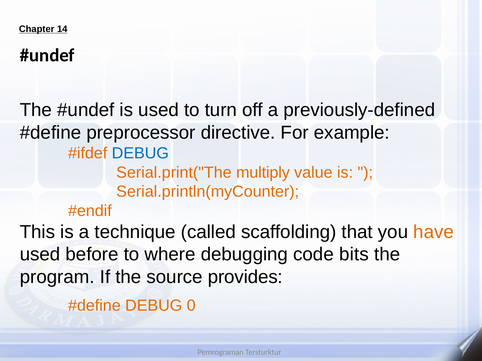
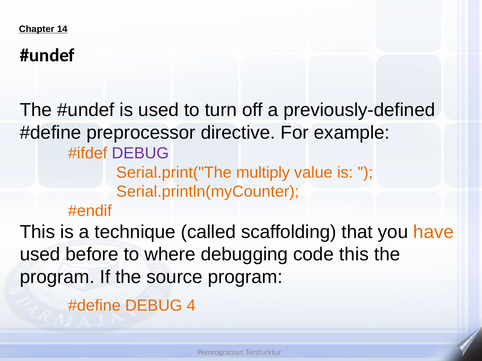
DEBUG at (140, 153) colour: blue -> purple
code bits: bits -> this
source provides: provides -> program
0: 0 -> 4
